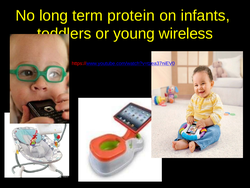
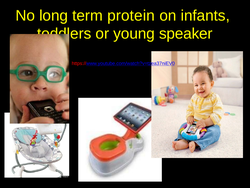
wireless: wireless -> speaker
